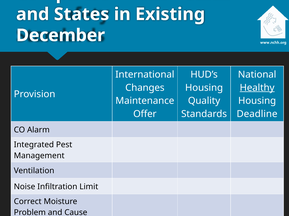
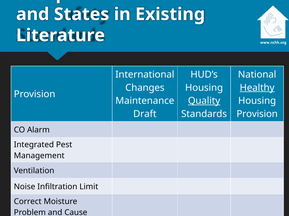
December: December -> Literature
Quality underline: none -> present
Offer: Offer -> Draft
Deadline at (257, 114): Deadline -> Provision
